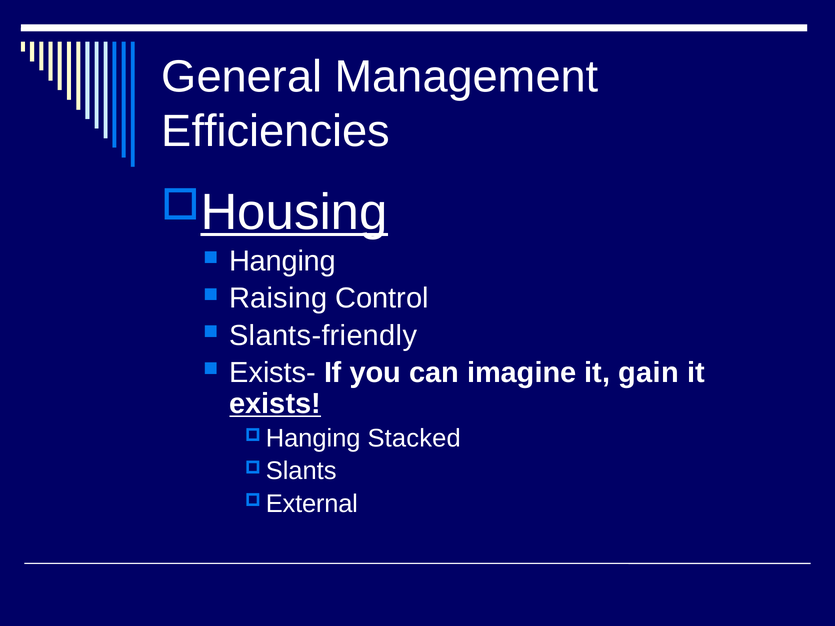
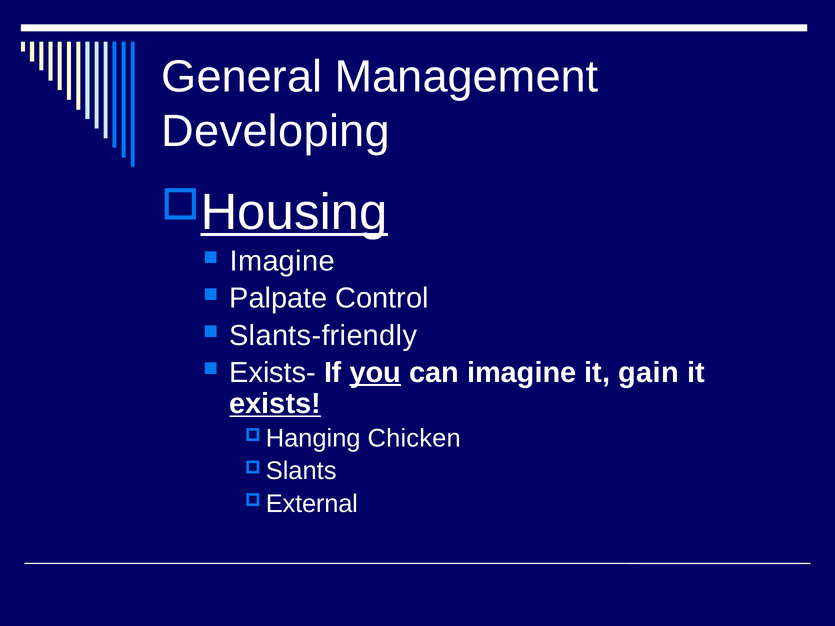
Efficiencies: Efficiencies -> Developing
Hanging at (282, 261): Hanging -> Imagine
Raising: Raising -> Palpate
you underline: none -> present
Stacked: Stacked -> Chicken
